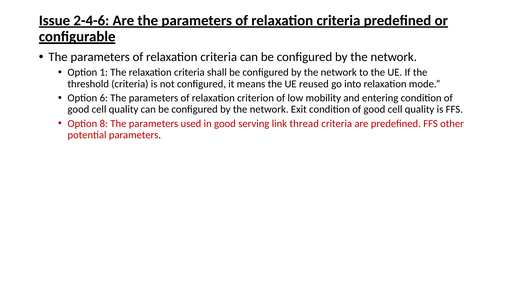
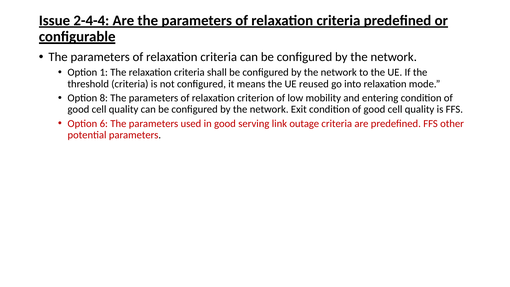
2-4-6: 2-4-6 -> 2-4-4
6: 6 -> 8
8: 8 -> 6
thread: thread -> outage
